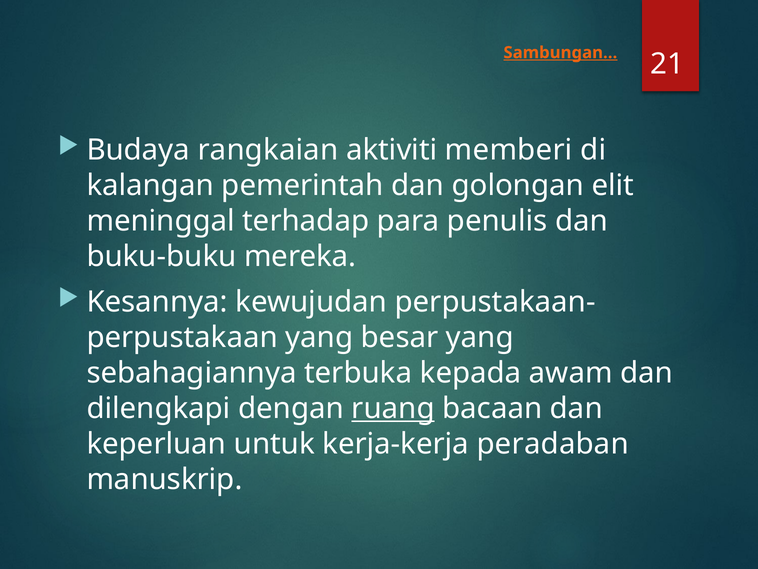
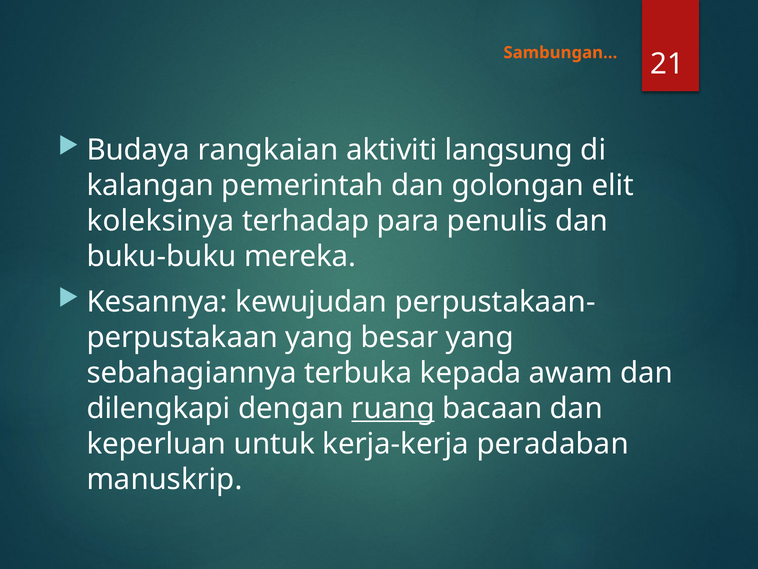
Sambungan… underline: present -> none
memberi: memberi -> langsung
meninggal: meninggal -> koleksinya
